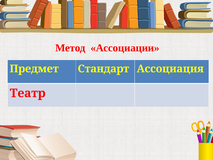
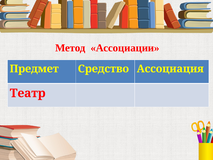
Стандарт: Стандарт -> Средство
